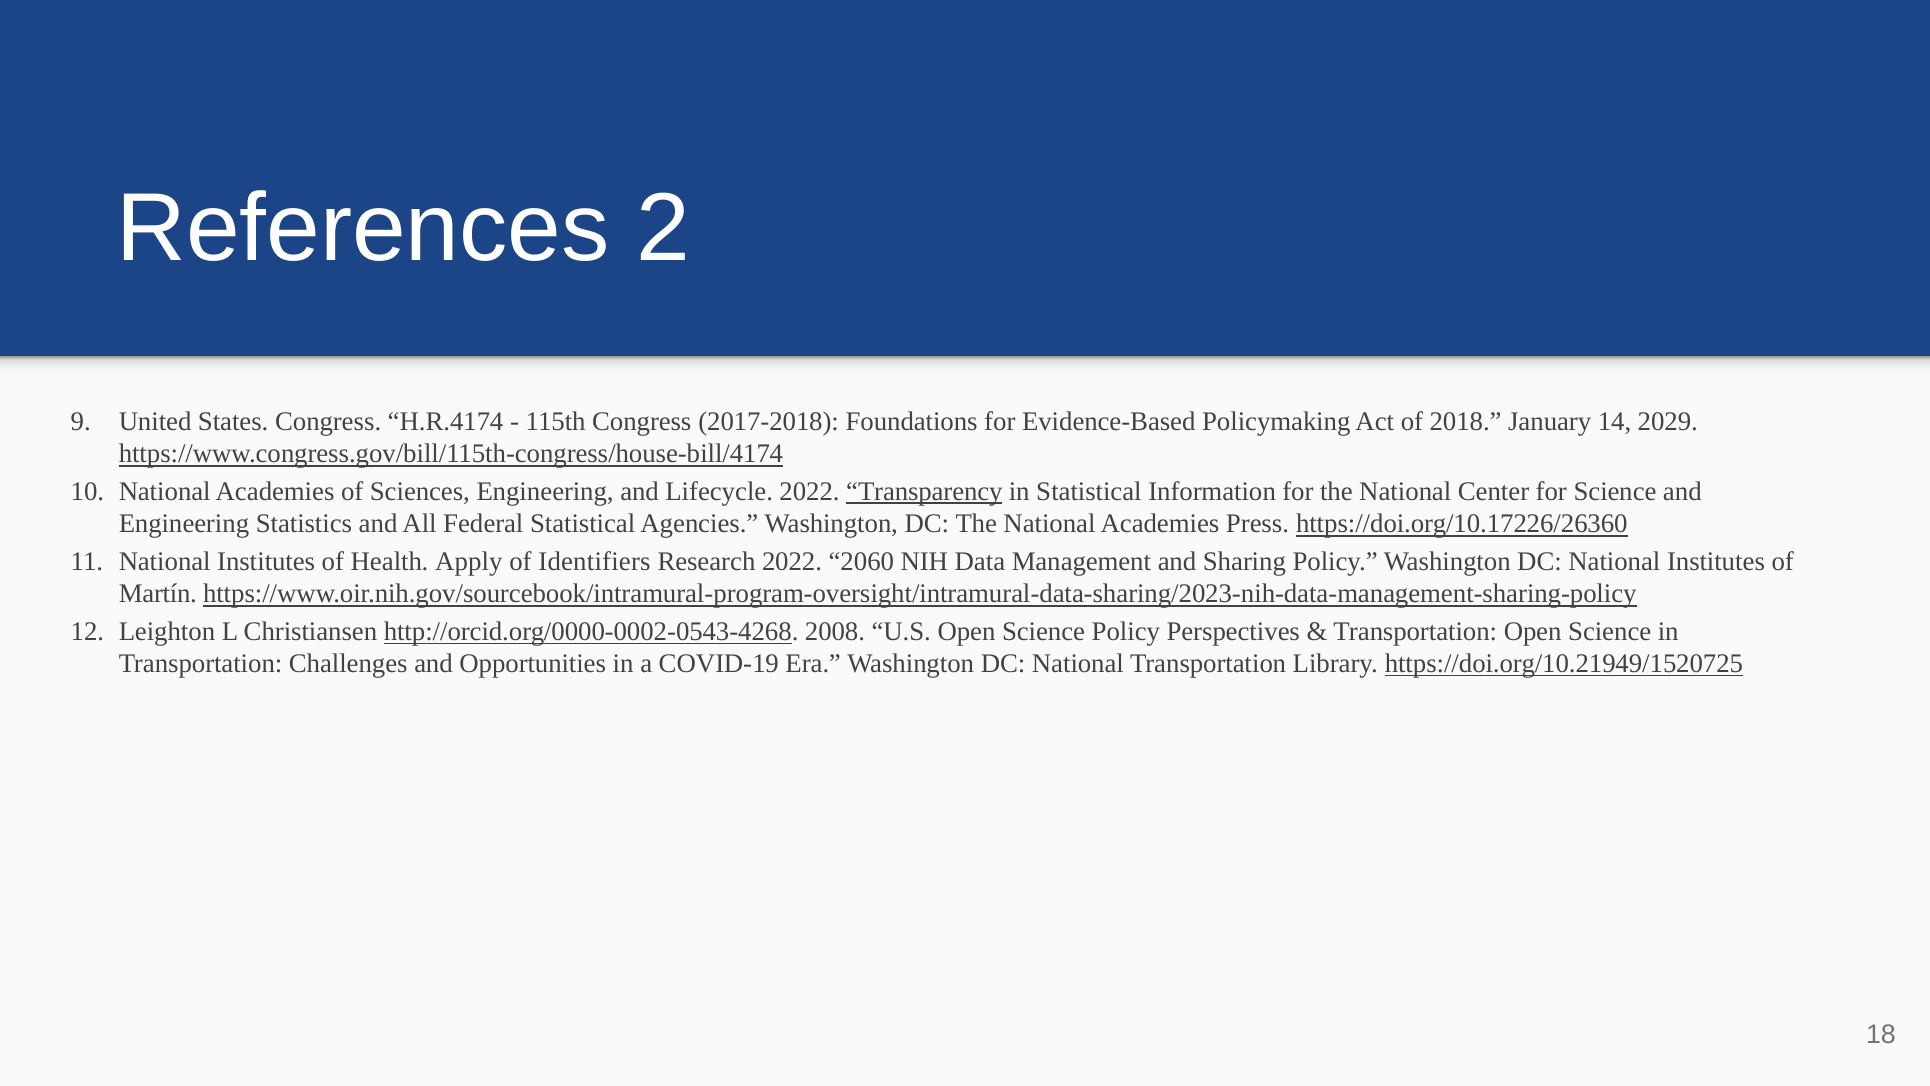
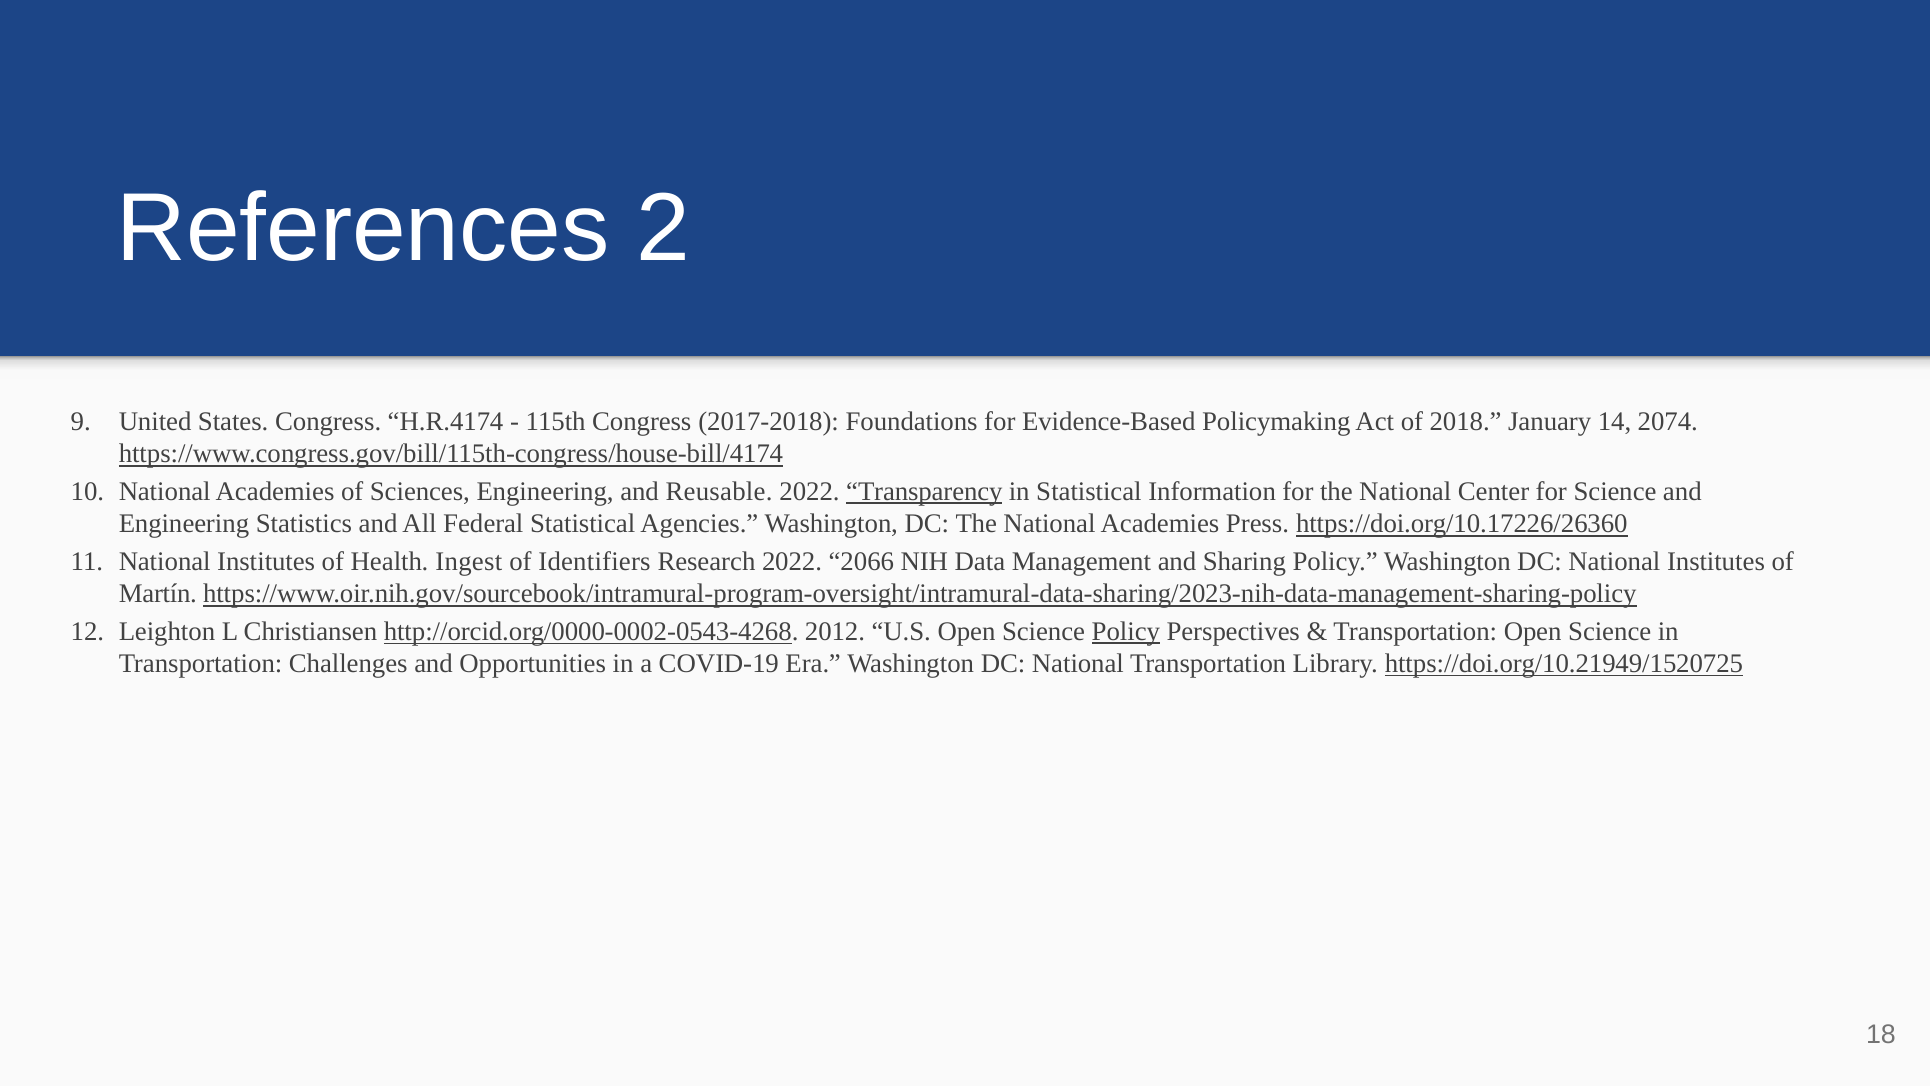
2029: 2029 -> 2074
Lifecycle: Lifecycle -> Reusable
Apply: Apply -> Ingest
2060: 2060 -> 2066
2008: 2008 -> 2012
Policy at (1126, 631) underline: none -> present
